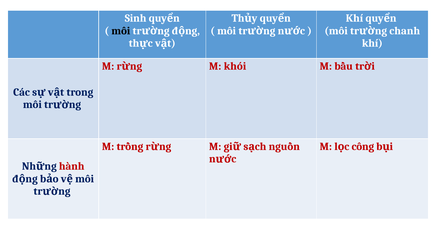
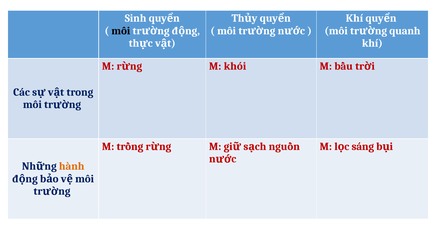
chanh: chanh -> quanh
công: công -> sáng
hành colour: red -> orange
